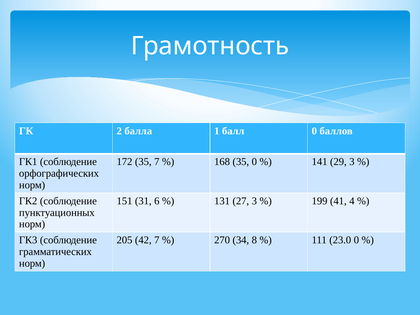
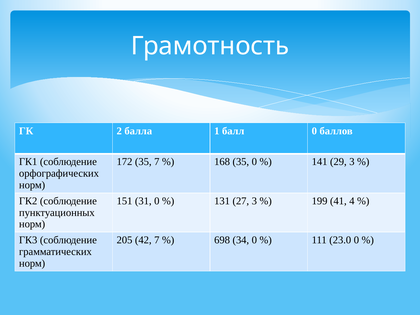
31 6: 6 -> 0
270: 270 -> 698
34 8: 8 -> 0
